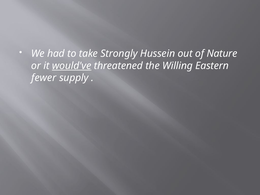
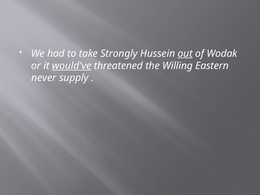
out underline: none -> present
Nature: Nature -> Wodak
fewer: fewer -> never
